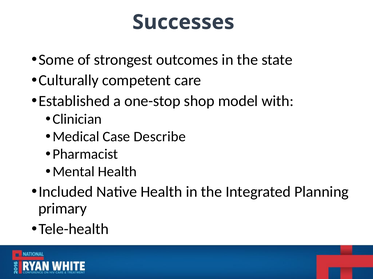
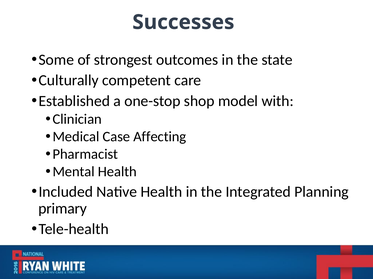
Describe: Describe -> Affecting
